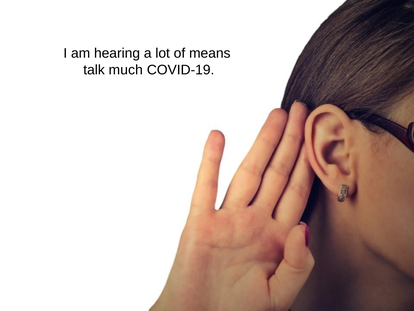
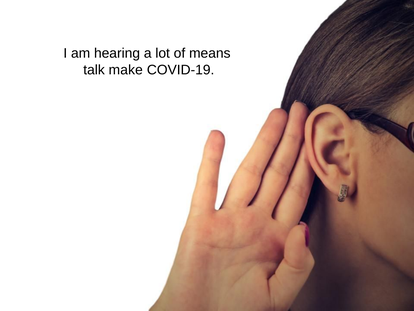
much: much -> make
